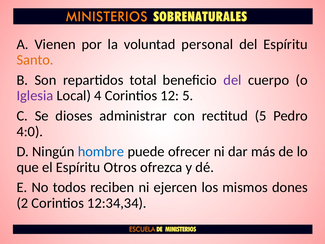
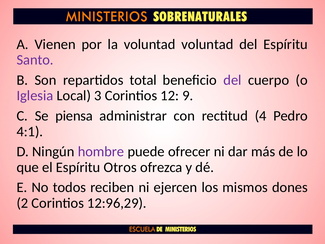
voluntad personal: personal -> voluntad
Santo colour: orange -> purple
4: 4 -> 3
12 5: 5 -> 9
dioses: dioses -> piensa
rectitud 5: 5 -> 4
4:0: 4:0 -> 4:1
hombre colour: blue -> purple
12:34,34: 12:34,34 -> 12:96,29
